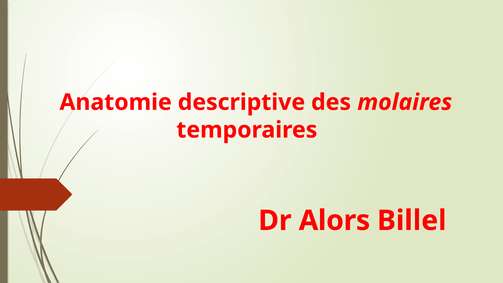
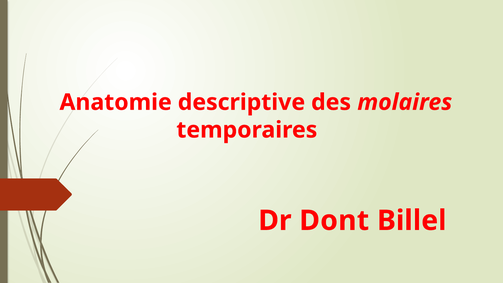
Alors: Alors -> Dont
